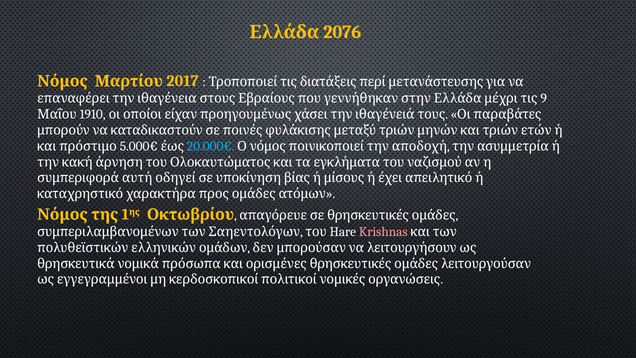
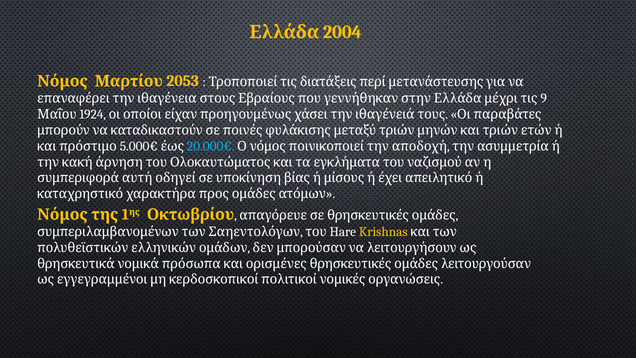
2076: 2076 -> 2004
2017: 2017 -> 2053
1910: 1910 -> 1924
Krishnas colour: pink -> yellow
